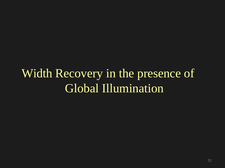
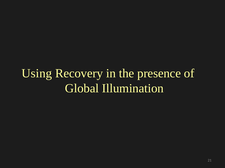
Width: Width -> Using
